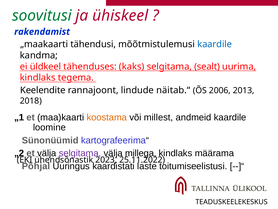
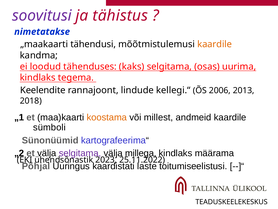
soovitusi colour: green -> purple
ühiskeel: ühiskeel -> tähistus
rakendamist: rakendamist -> nimetatakse
kaardile at (215, 44) colour: blue -> orange
üldkeel: üldkeel -> loodud
sealt: sealt -> osas
näitab.“: näitab.“ -> kellegi.“
loomine: loomine -> sümboli
